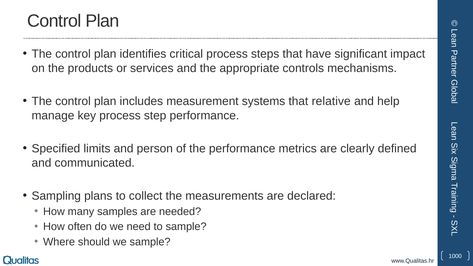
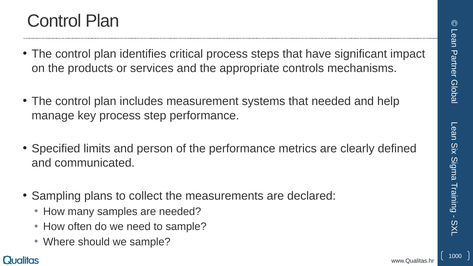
that relative: relative -> needed
